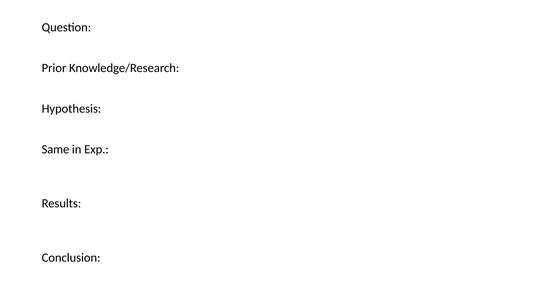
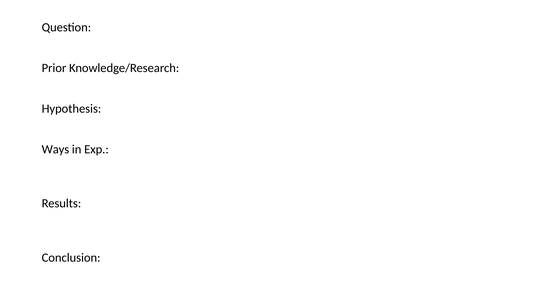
Same: Same -> Ways
